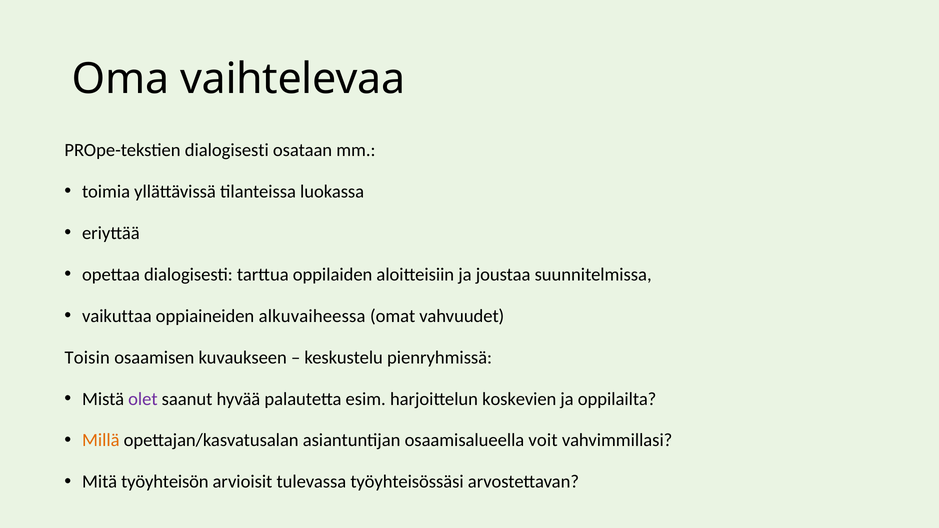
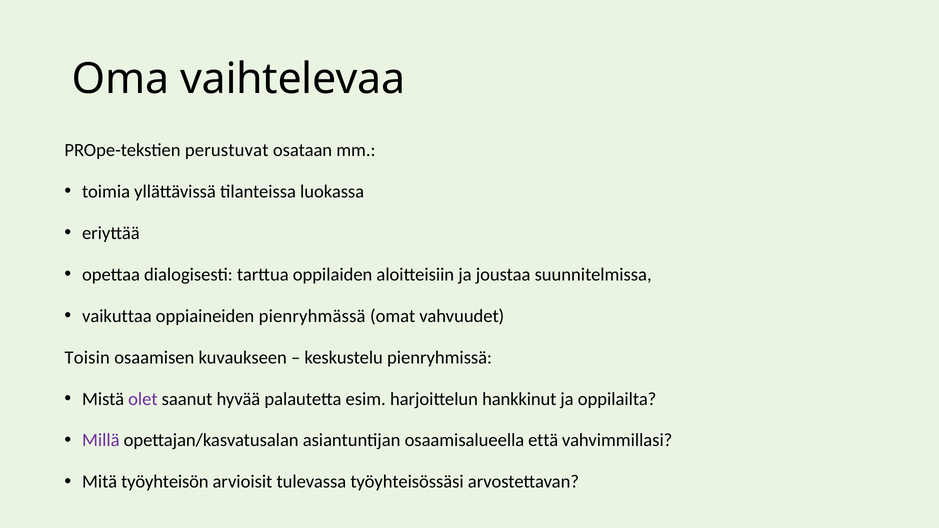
PROpe-tekstien dialogisesti: dialogisesti -> perustuvat
alkuvaiheessa: alkuvaiheessa -> pienryhmässä
koskevien: koskevien -> hankkinut
Millä colour: orange -> purple
voit: voit -> että
